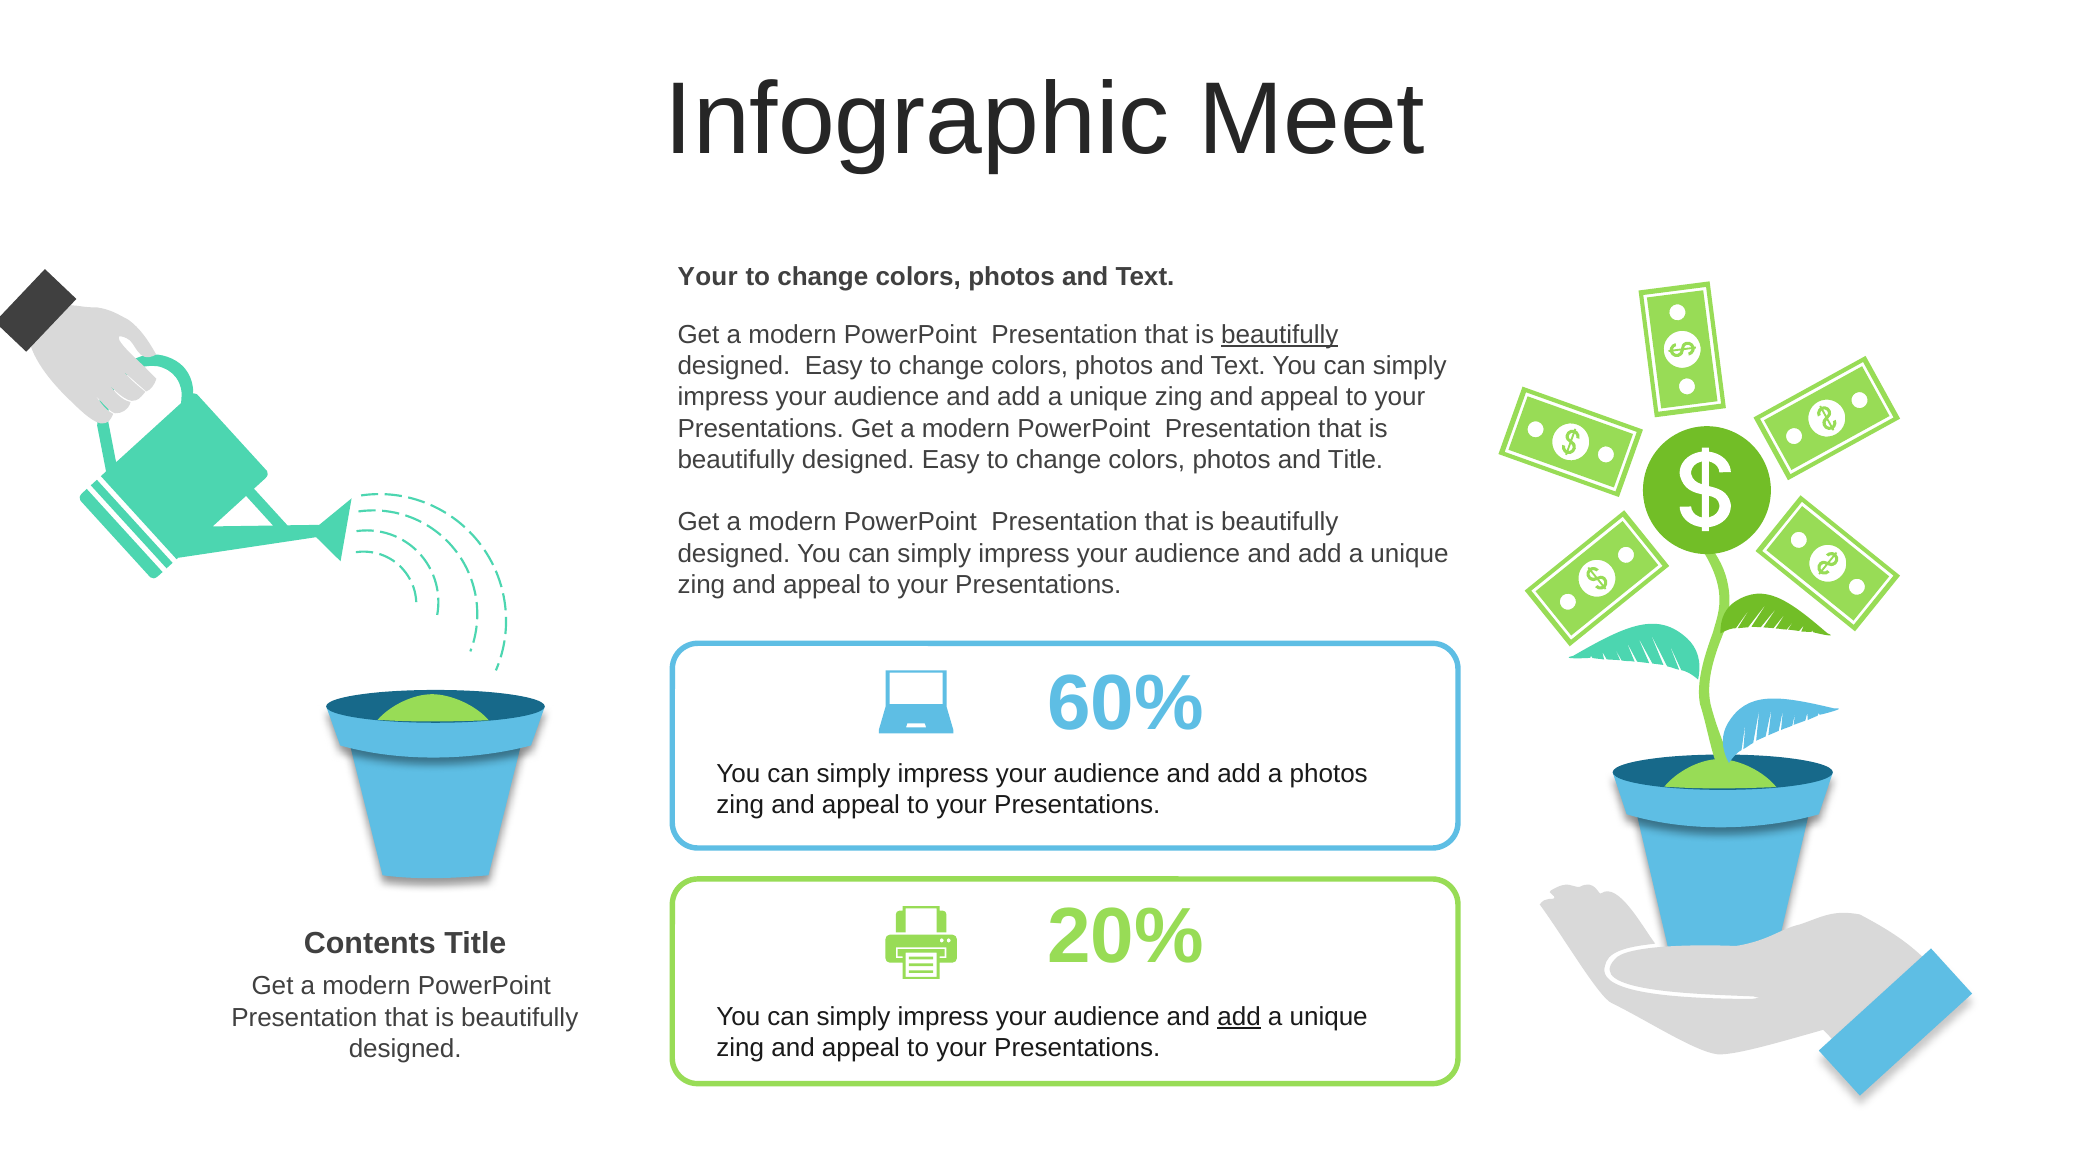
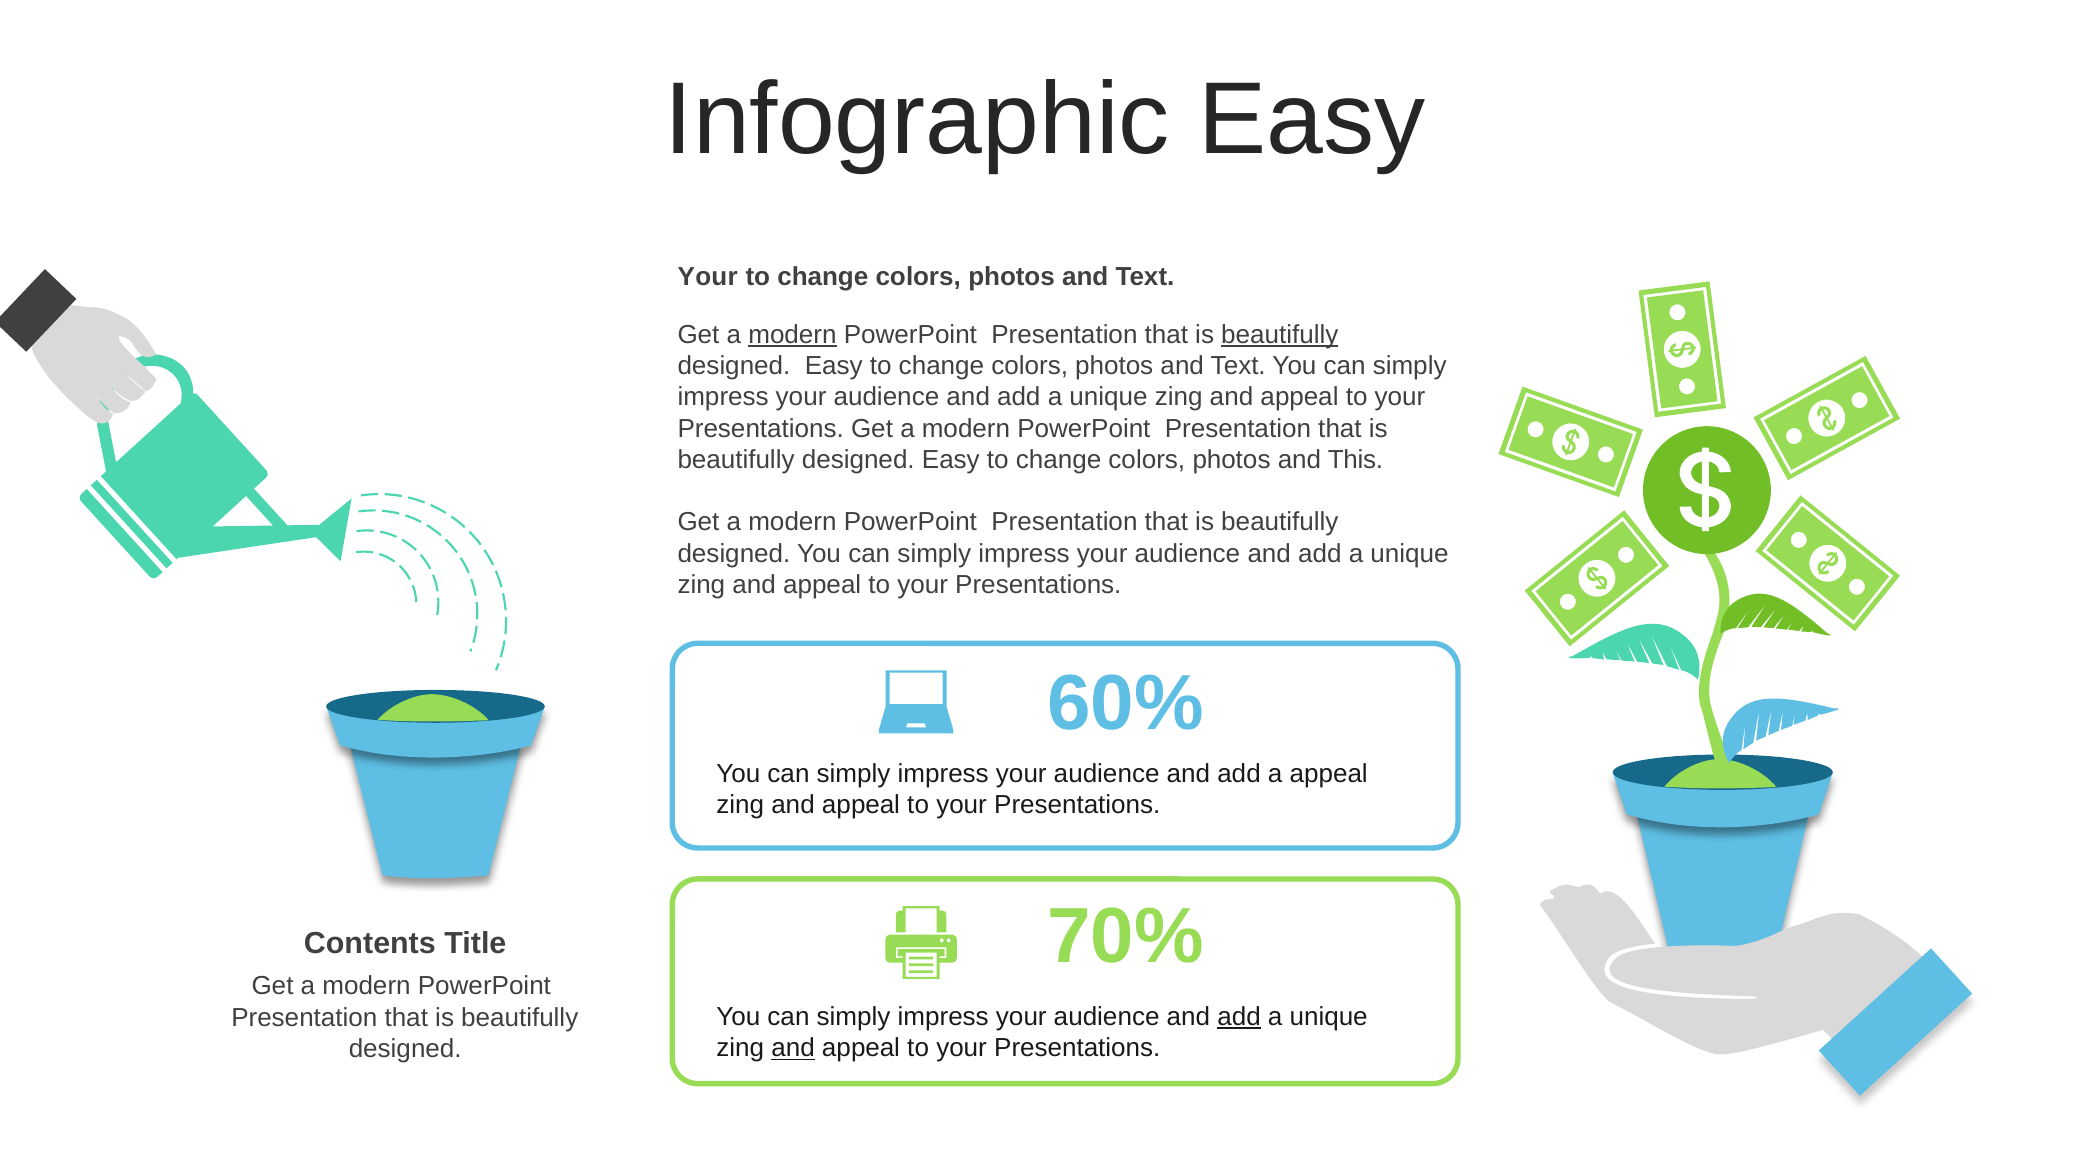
Infographic Meet: Meet -> Easy
modern at (792, 335) underline: none -> present
and Title: Title -> This
a photos: photos -> appeal
20%: 20% -> 70%
and at (793, 1049) underline: none -> present
